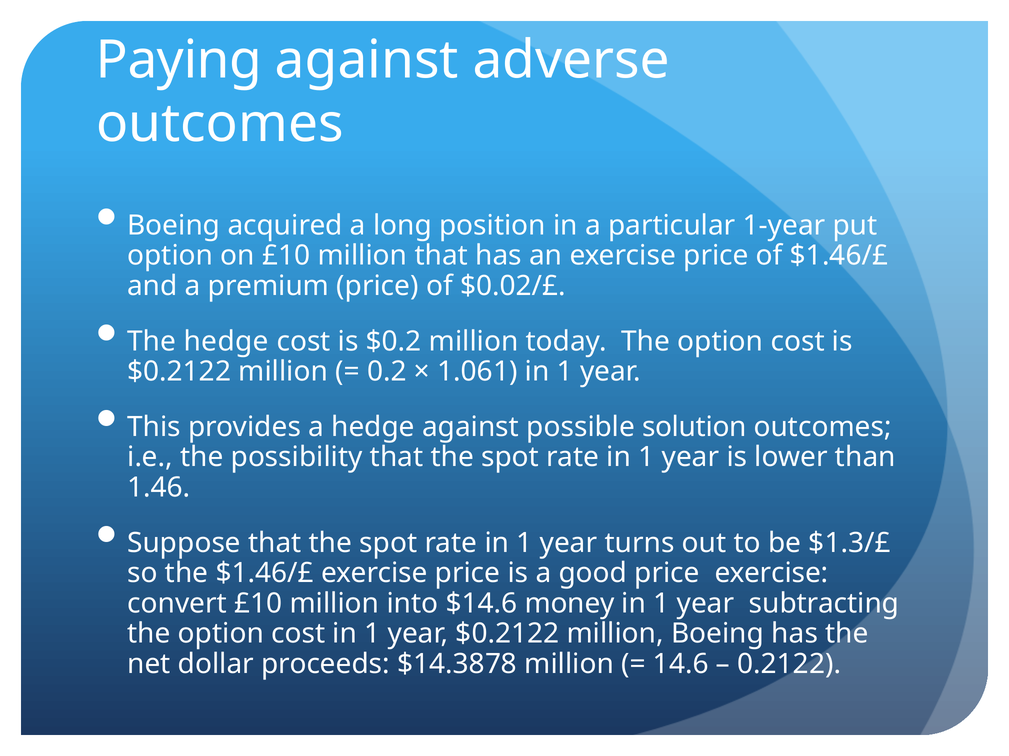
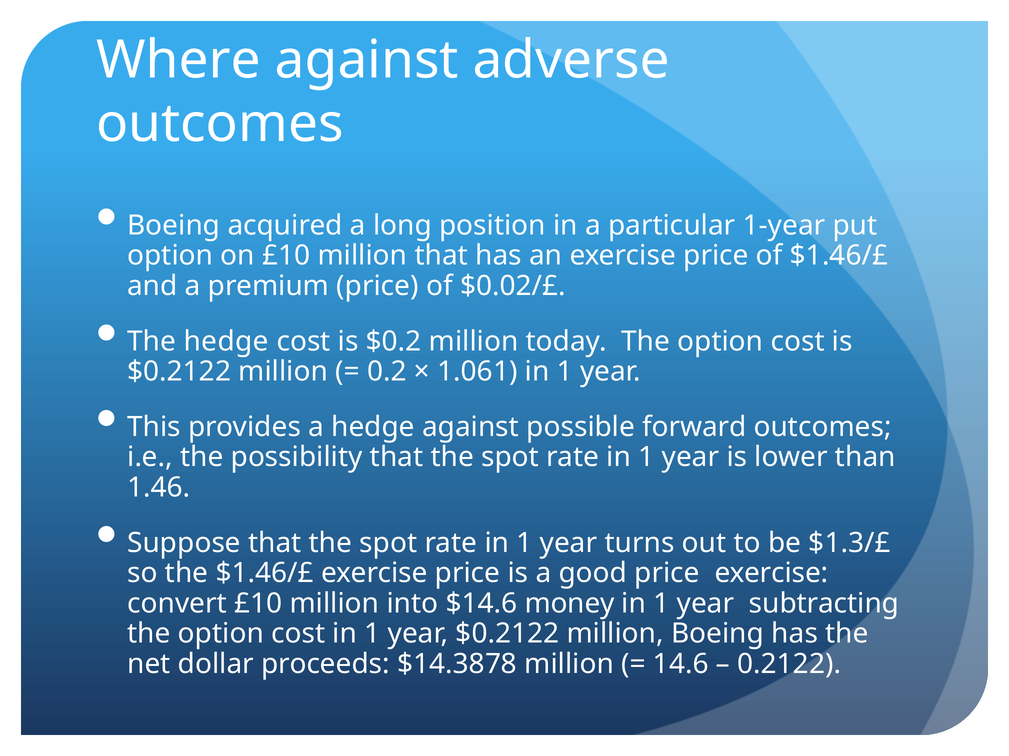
Paying: Paying -> Where
solution: solution -> forward
